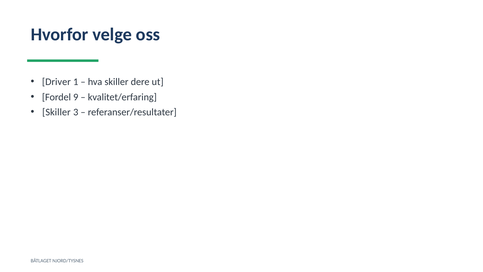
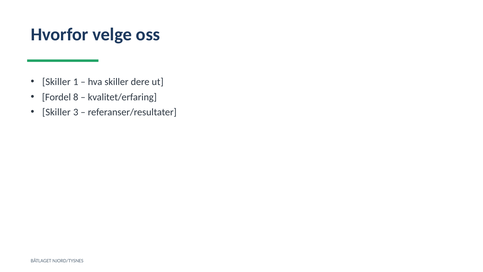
Driver at (56, 82): Driver -> Skiller
9: 9 -> 8
